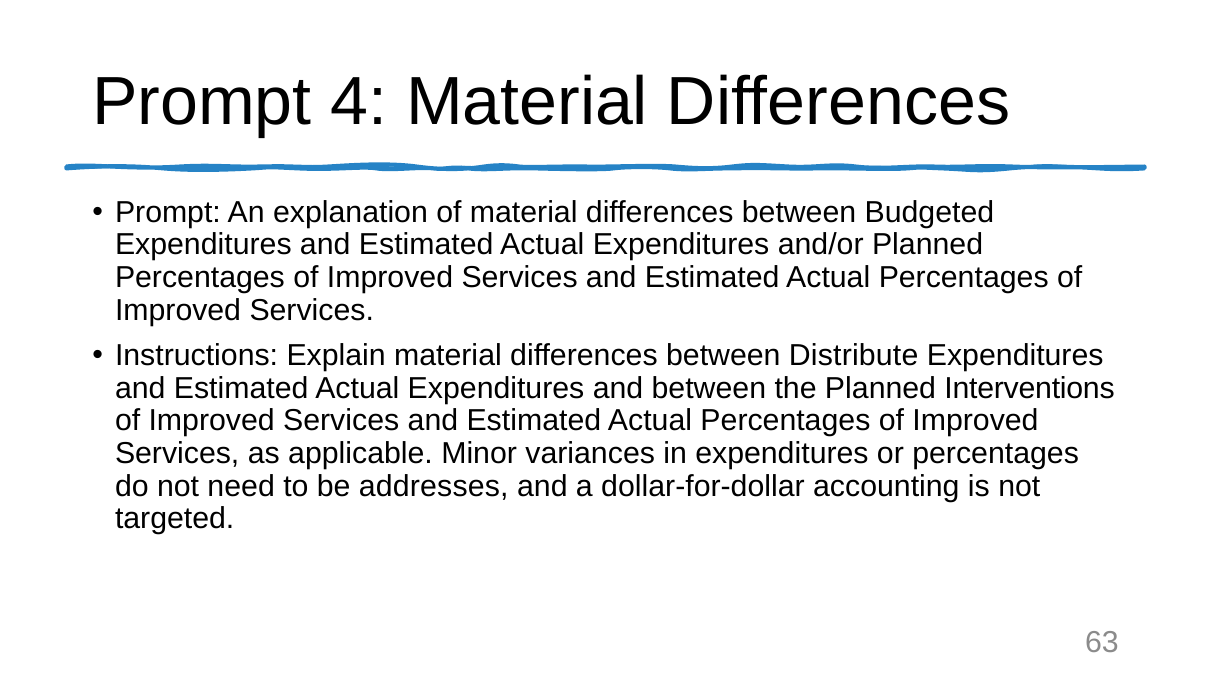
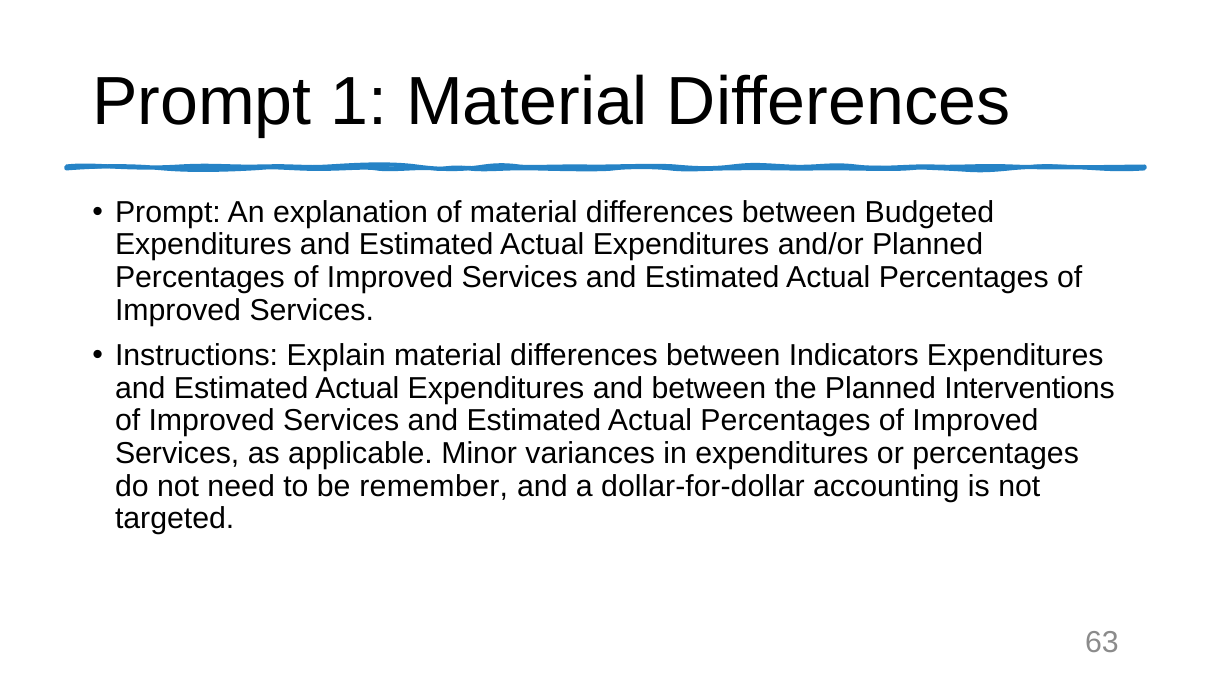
4: 4 -> 1
Distribute: Distribute -> Indicators
addresses: addresses -> remember
